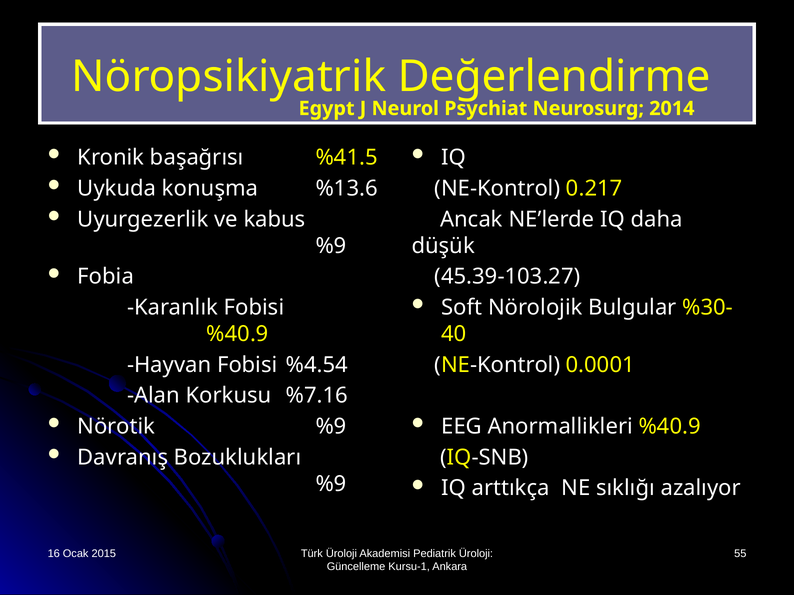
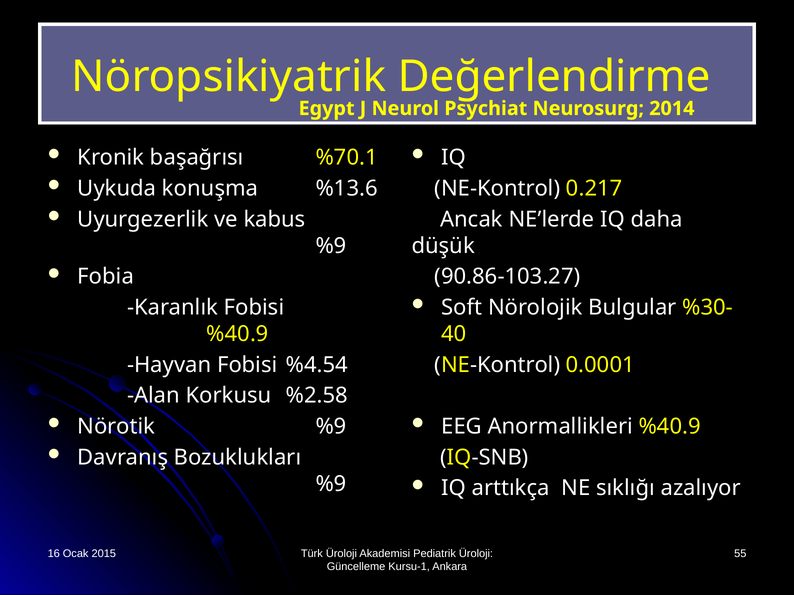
%41.5: %41.5 -> %70.1
45.39-103.27: 45.39-103.27 -> 90.86-103.27
%7.16: %7.16 -> %2.58
